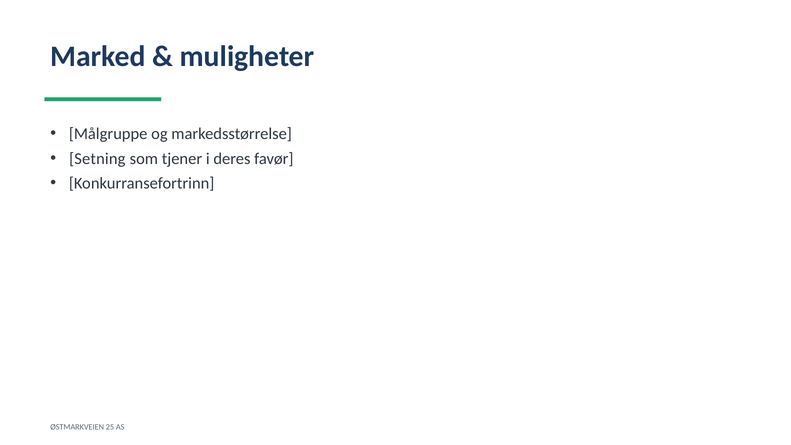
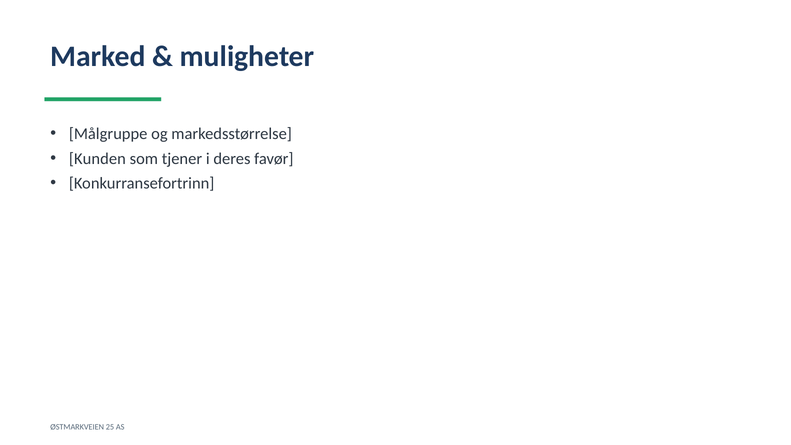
Setning: Setning -> Kunden
